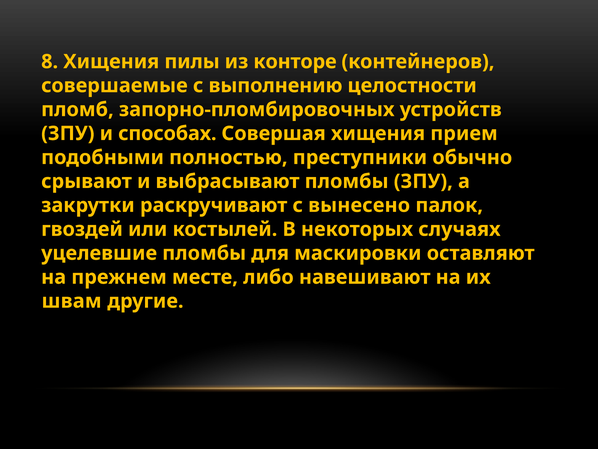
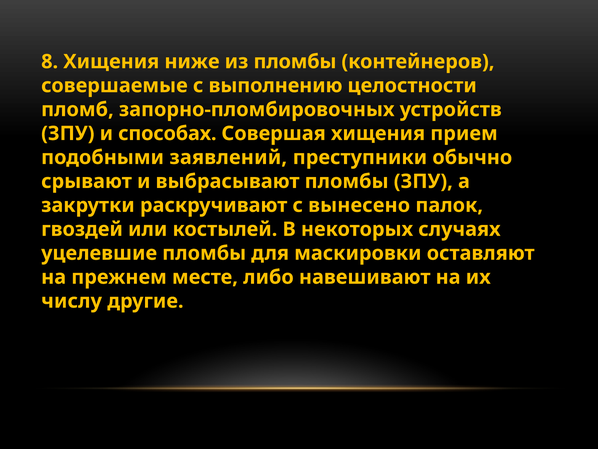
пилы: пилы -> ниже
из конторе: конторе -> пломбы
полностью: полностью -> заявлений
швам: швам -> числу
